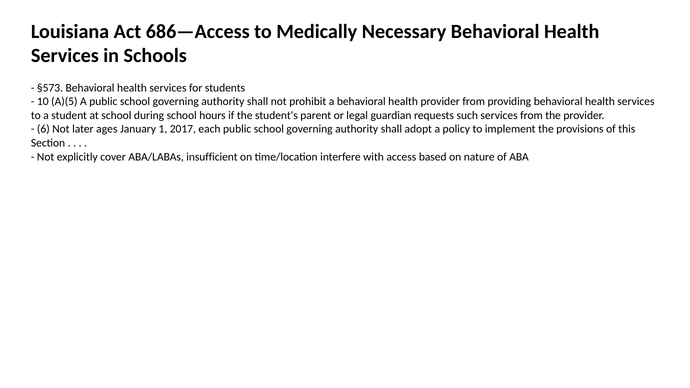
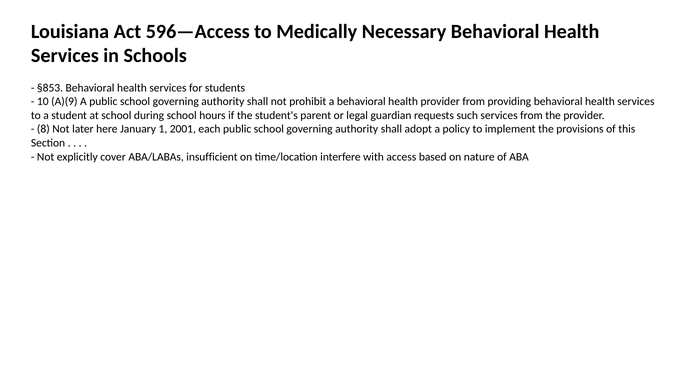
686—Access: 686—Access -> 596—Access
§573: §573 -> §853
A)(5: A)(5 -> A)(9
6: 6 -> 8
ages: ages -> here
2017: 2017 -> 2001
